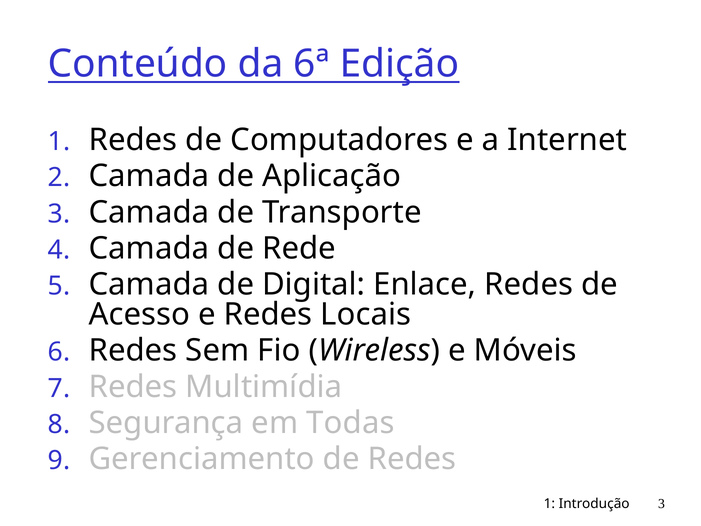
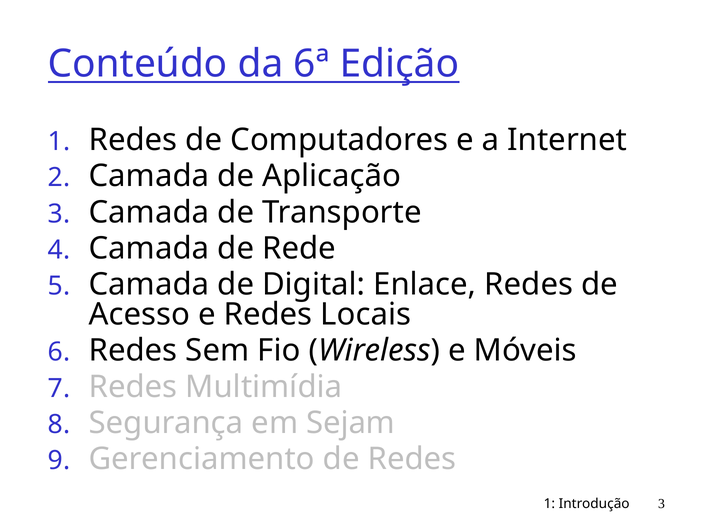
Todas: Todas -> Sejam
